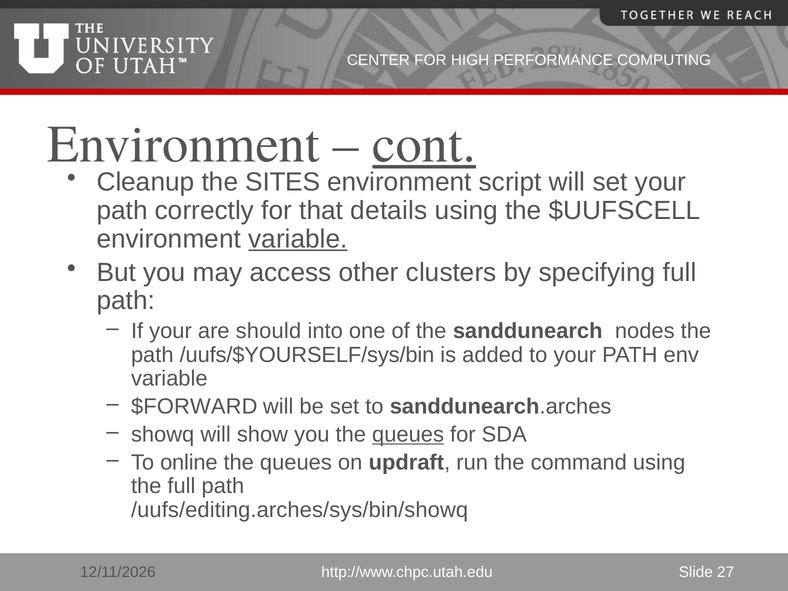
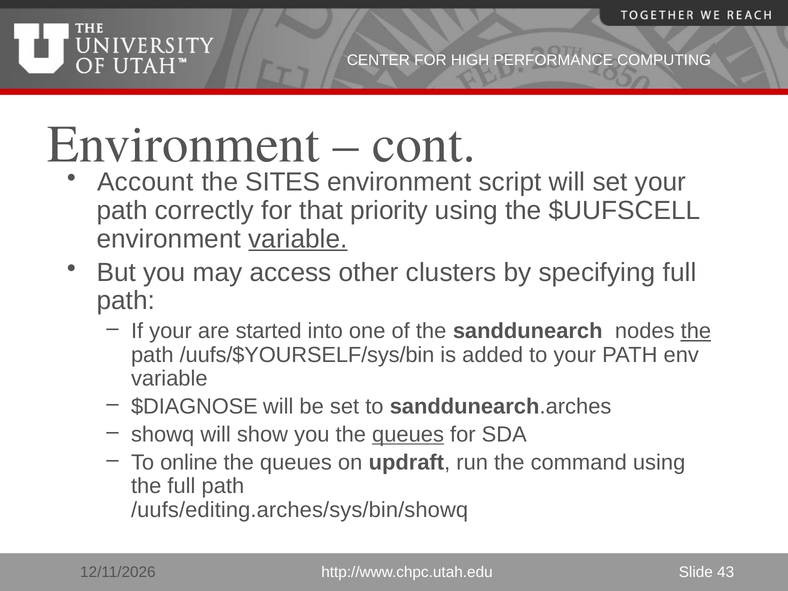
cont underline: present -> none
Cleanup: Cleanup -> Account
details: details -> priority
should: should -> started
the at (696, 331) underline: none -> present
$FORWARD: $FORWARD -> $DIAGNOSE
27: 27 -> 43
